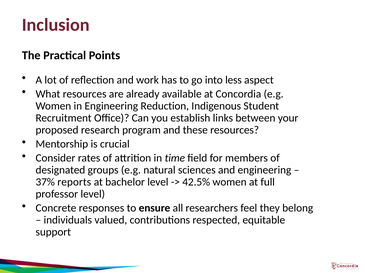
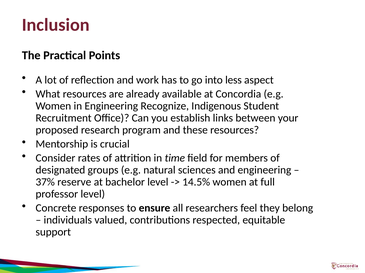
Reduction: Reduction -> Recognize
reports: reports -> reserve
42.5%: 42.5% -> 14.5%
